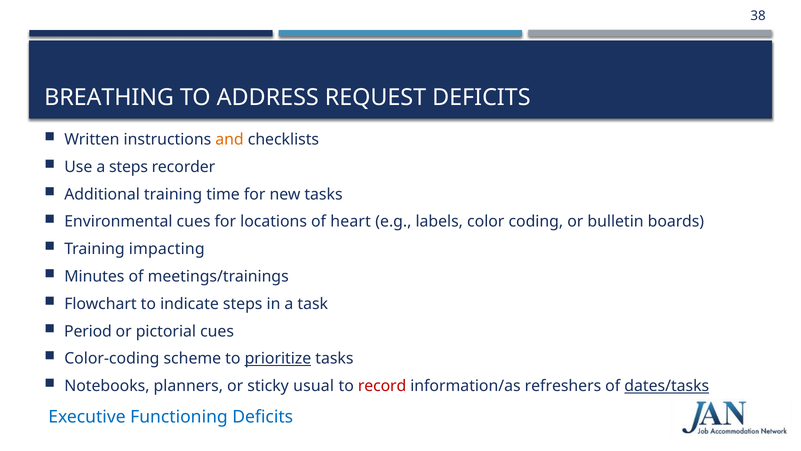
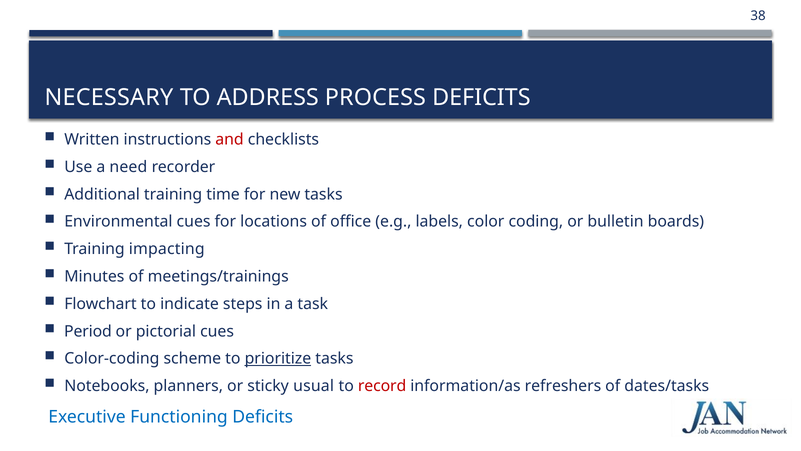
BREATHING: BREATHING -> NECESSARY
REQUEST: REQUEST -> PROCESS
and colour: orange -> red
a steps: steps -> need
heart: heart -> office
dates/tasks underline: present -> none
